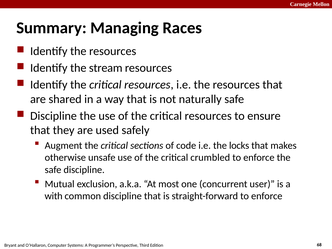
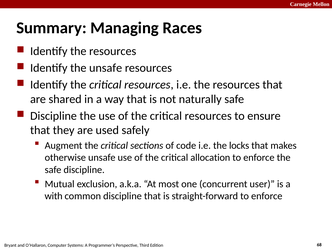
the stream: stream -> unsafe
crumbled: crumbled -> allocation
